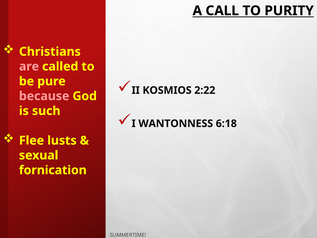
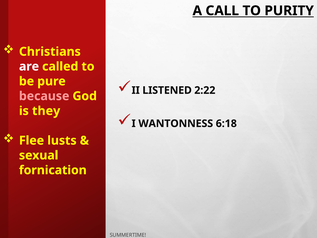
are colour: pink -> white
KOSMIOS: KOSMIOS -> LISTENED
such: such -> they
